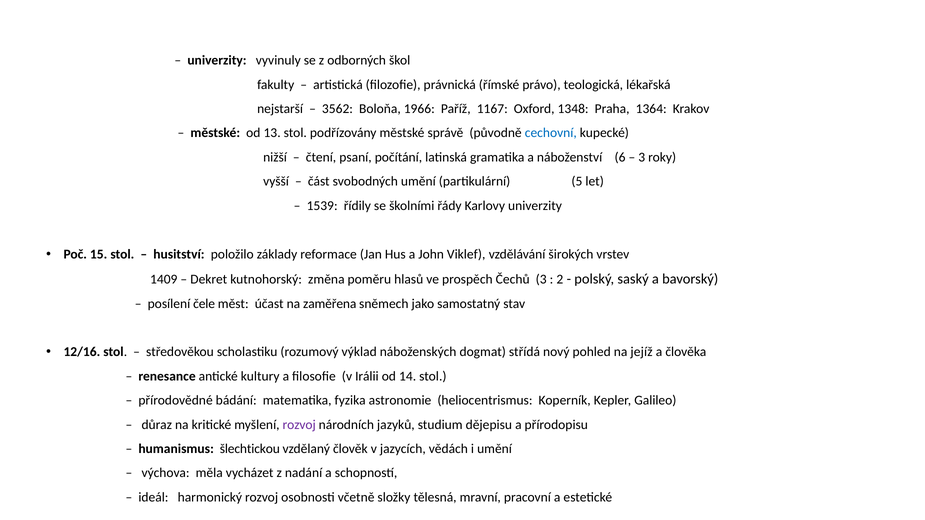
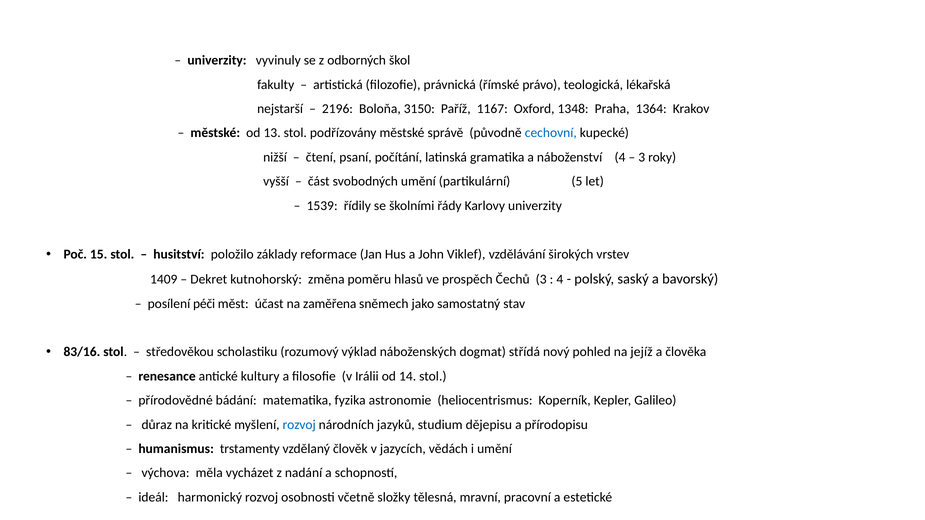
3562: 3562 -> 2196
1966: 1966 -> 3150
náboženství 6: 6 -> 4
2 at (560, 279): 2 -> 4
čele: čele -> péči
12/16: 12/16 -> 83/16
rozvoj at (299, 425) colour: purple -> blue
šlechtickou: šlechtickou -> trstamenty
